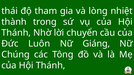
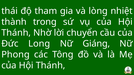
Luôn: Luôn -> Long
Chúng: Chúng -> Phong
